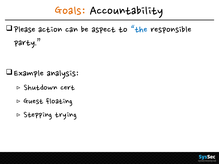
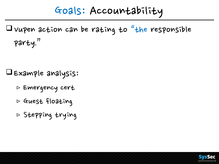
Goals colour: orange -> blue
Please: Please -> Vupen
aspect: aspect -> rating
Shutdown: Shutdown -> Emergency
